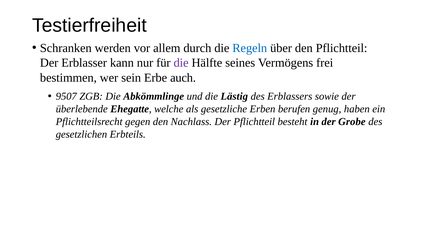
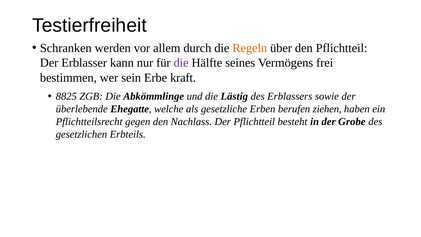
Regeln colour: blue -> orange
auch: auch -> kraft
9507: 9507 -> 8825
genug: genug -> ziehen
